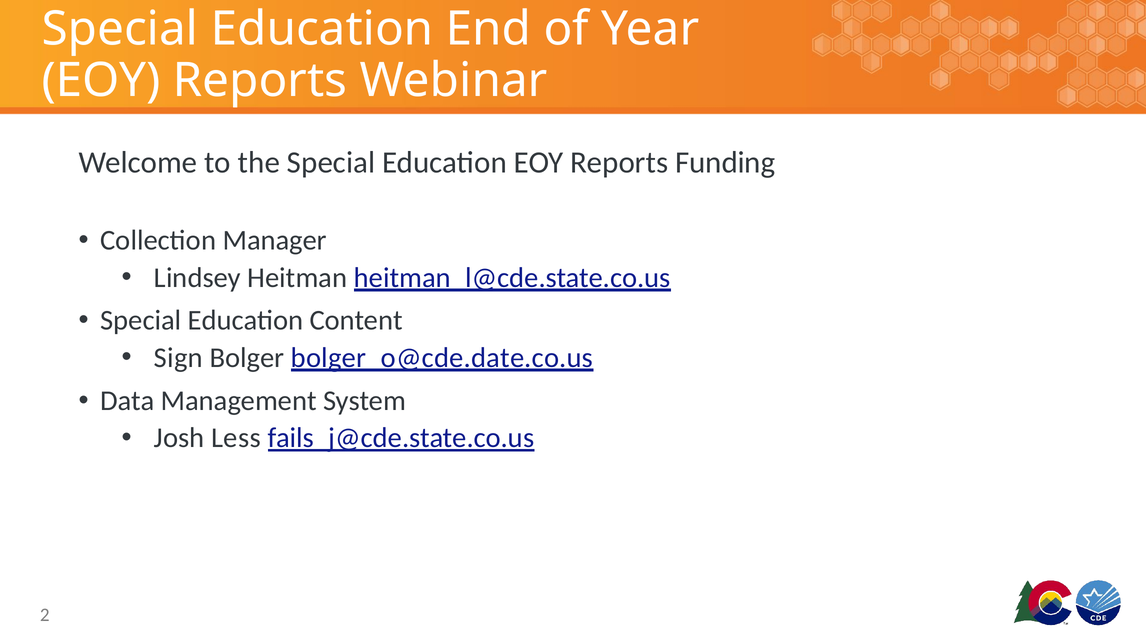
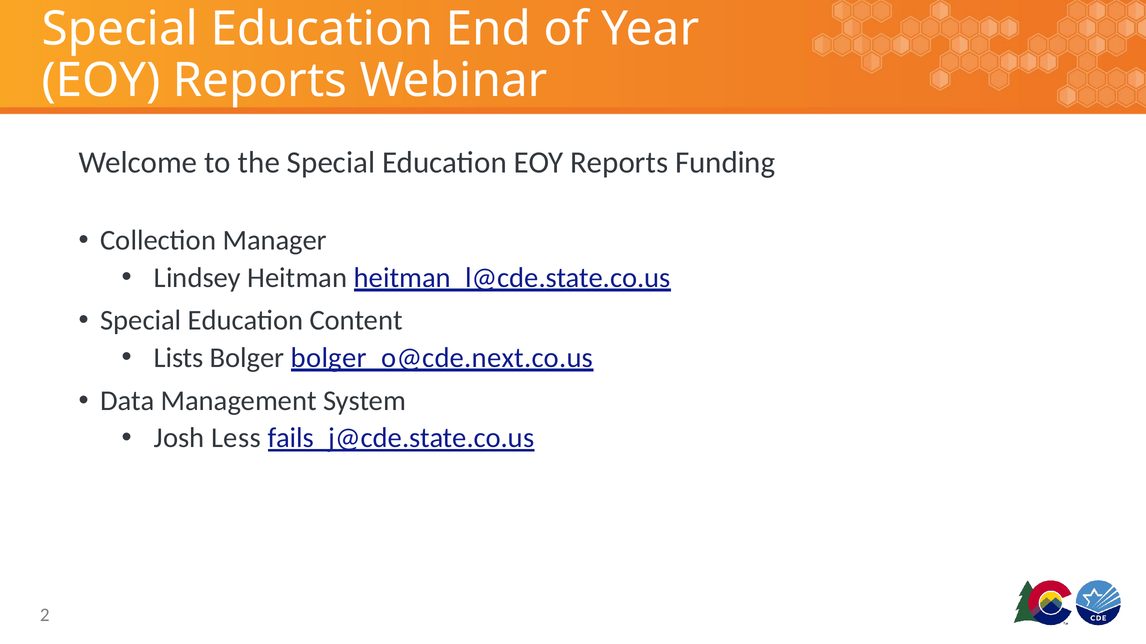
Sign: Sign -> Lists
bolger_o@cde.date.co.us: bolger_o@cde.date.co.us -> bolger_o@cde.next.co.us
